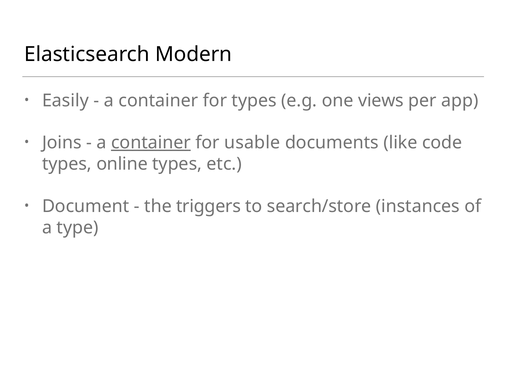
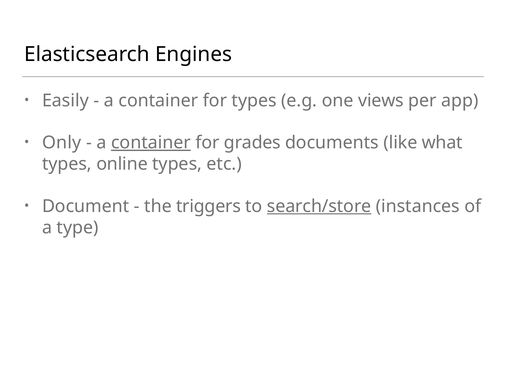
Modern: Modern -> Engines
Joins: Joins -> Only
usable: usable -> grades
code: code -> what
search/store underline: none -> present
